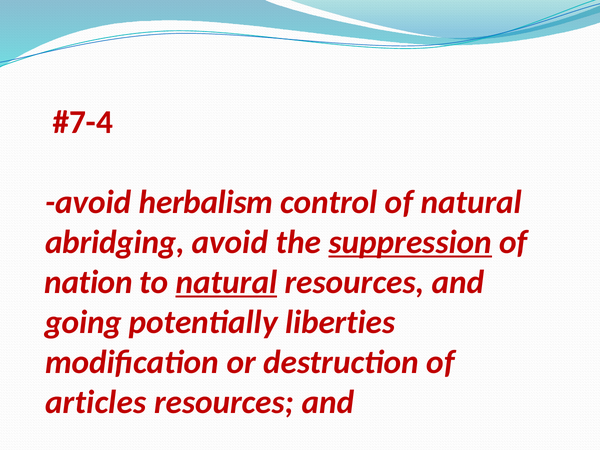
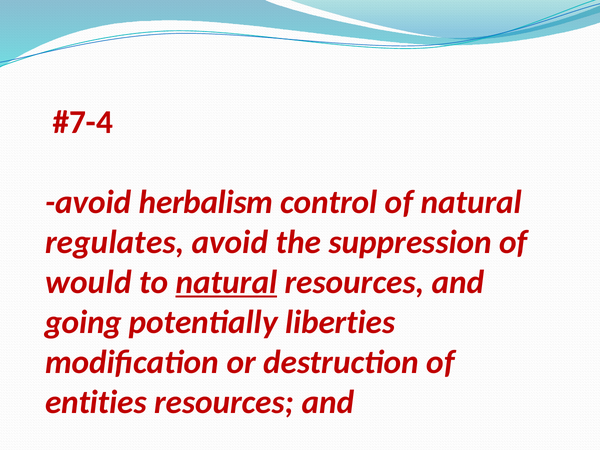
abridging: abridging -> regulates
suppression underline: present -> none
nation: nation -> would
articles: articles -> entities
